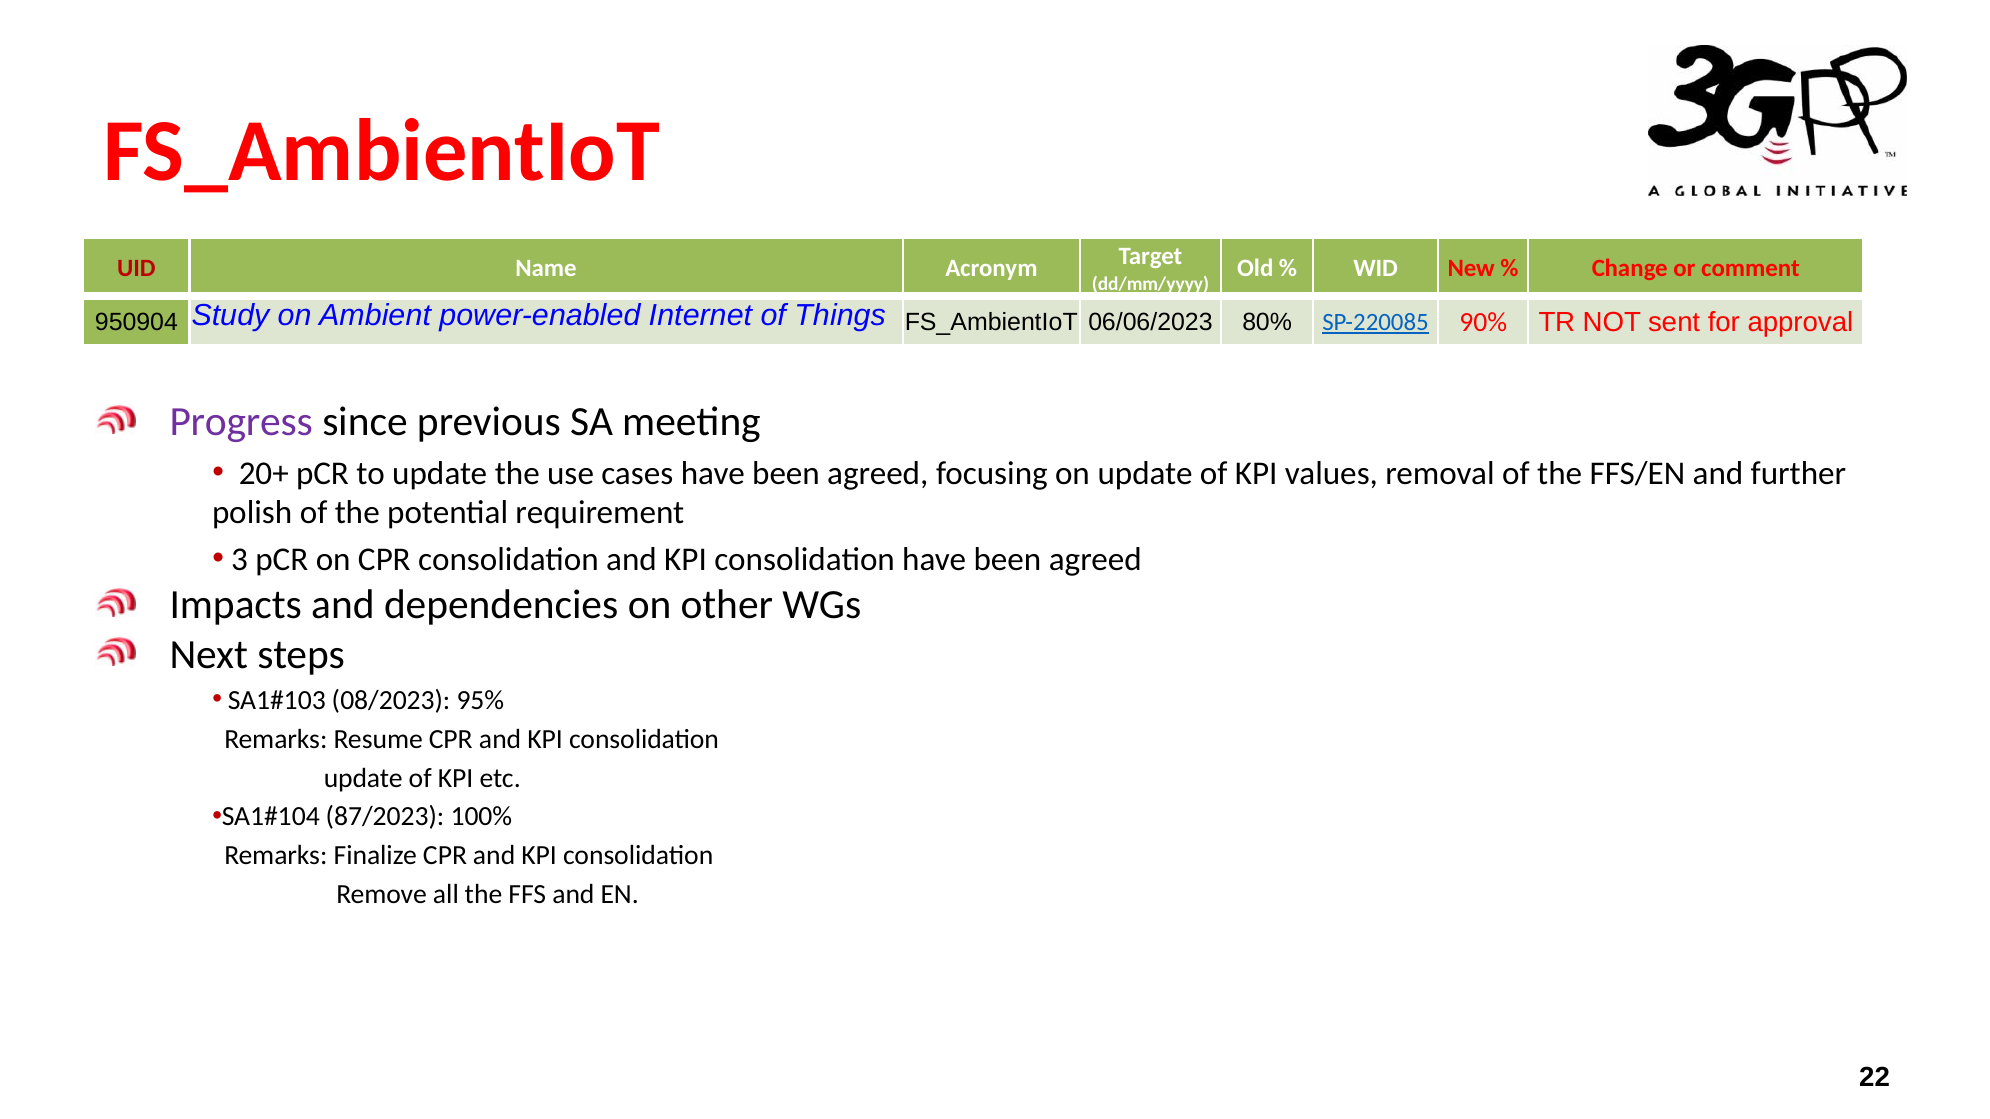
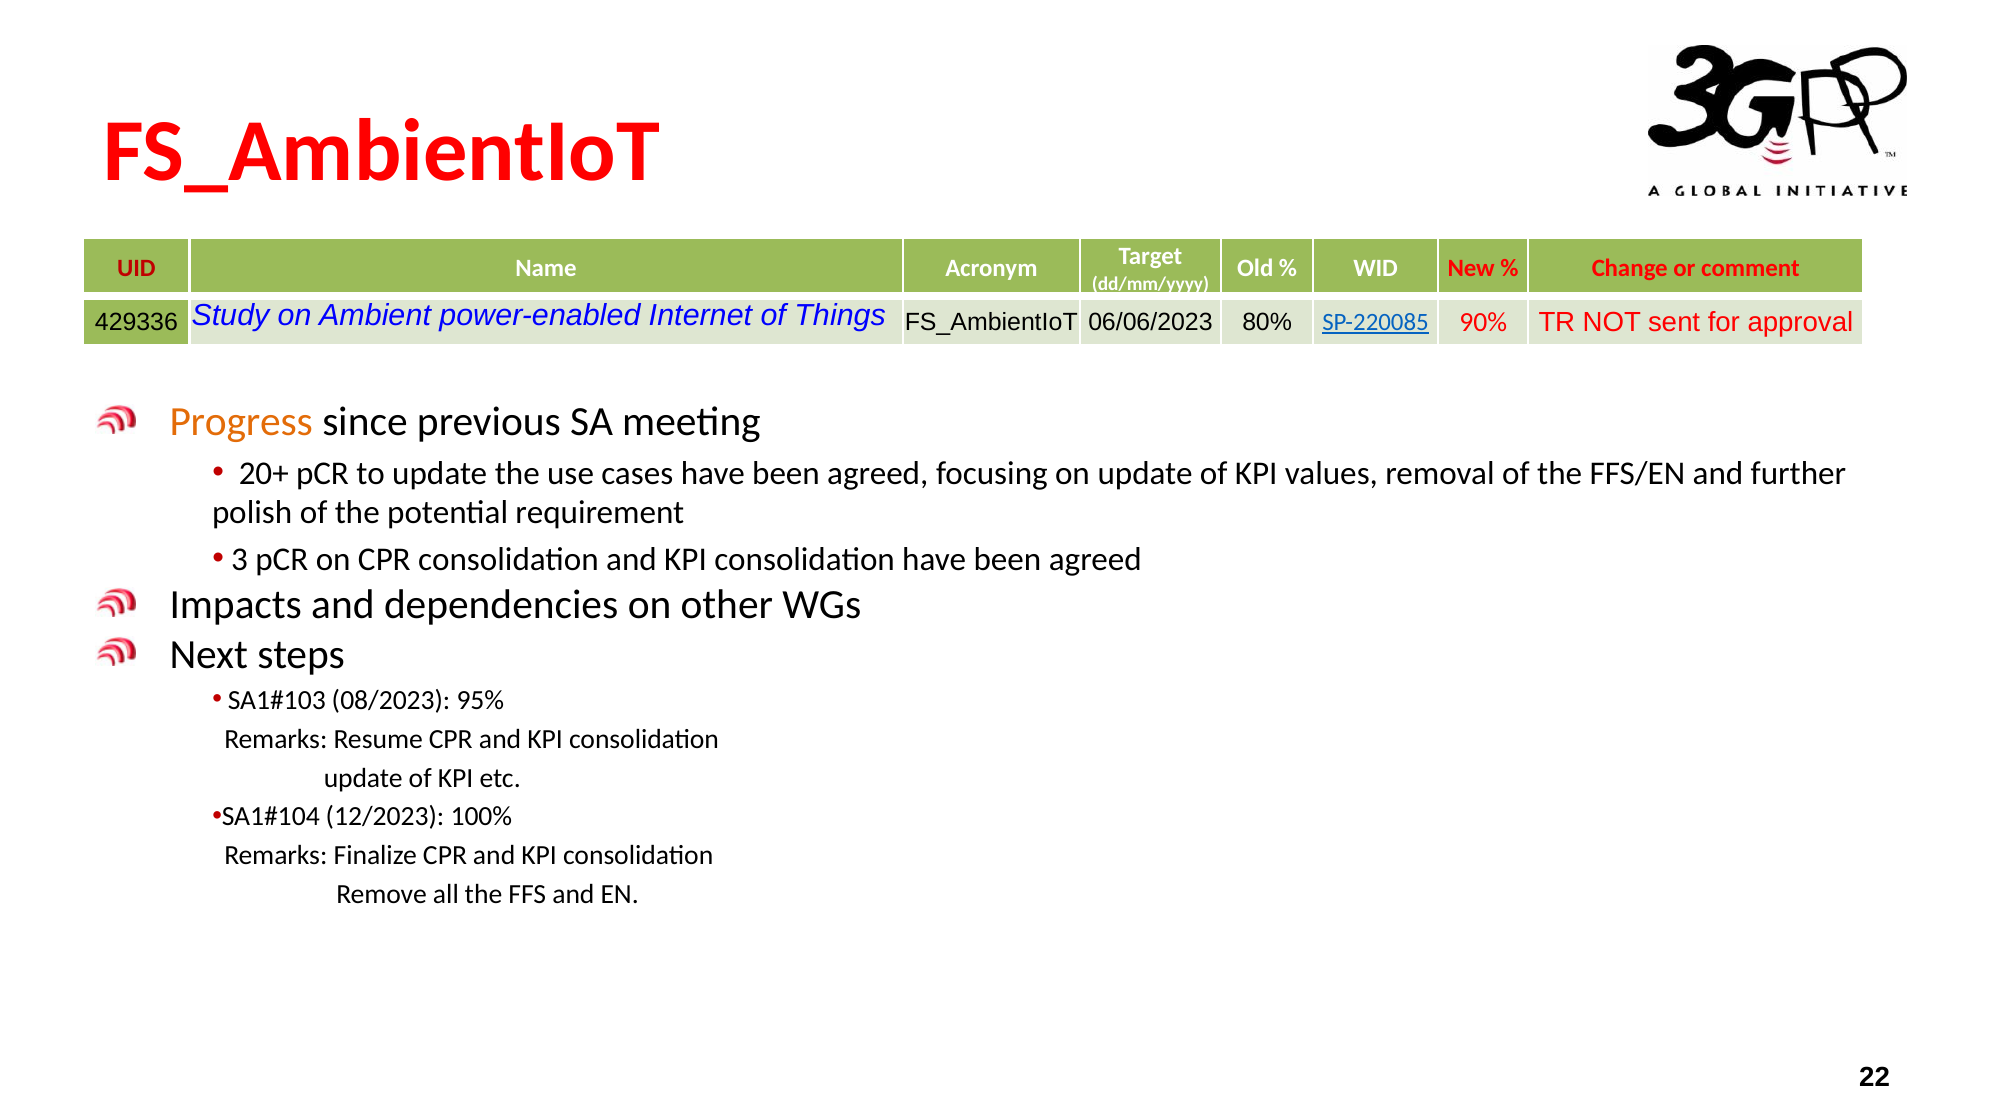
950904: 950904 -> 429336
Progress colour: purple -> orange
87/2023: 87/2023 -> 12/2023
